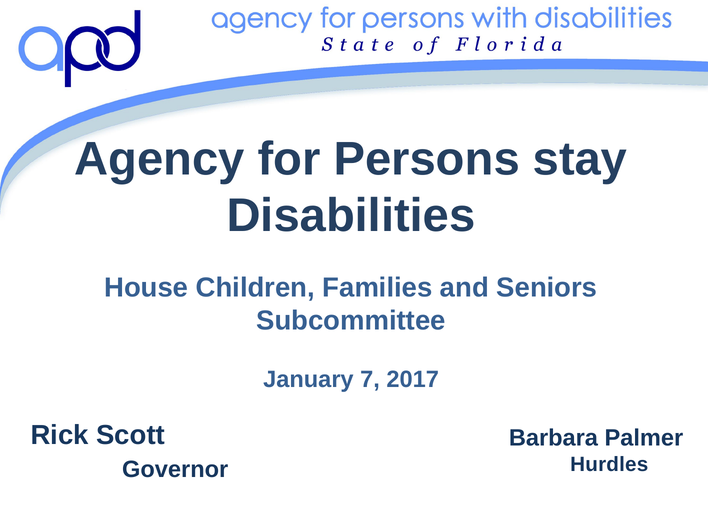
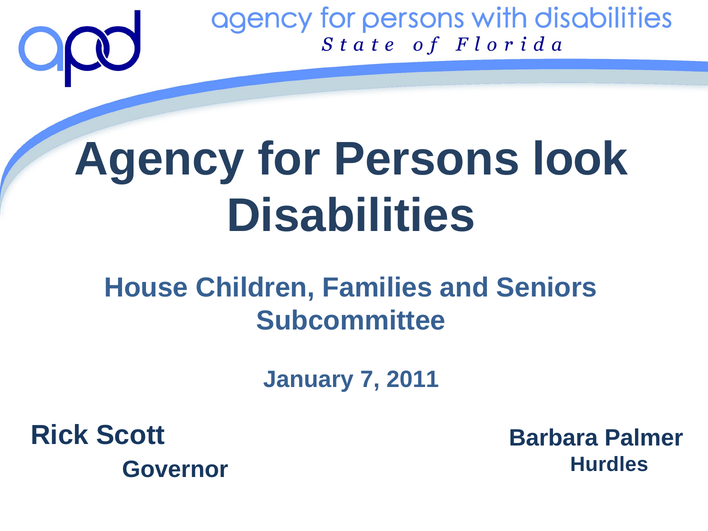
stay: stay -> look
2017: 2017 -> 2011
